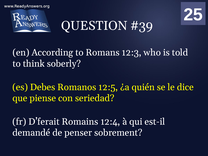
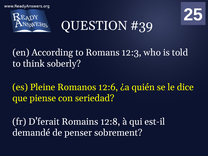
Debes: Debes -> Pleine
12:5: 12:5 -> 12:6
12:4: 12:4 -> 12:8
